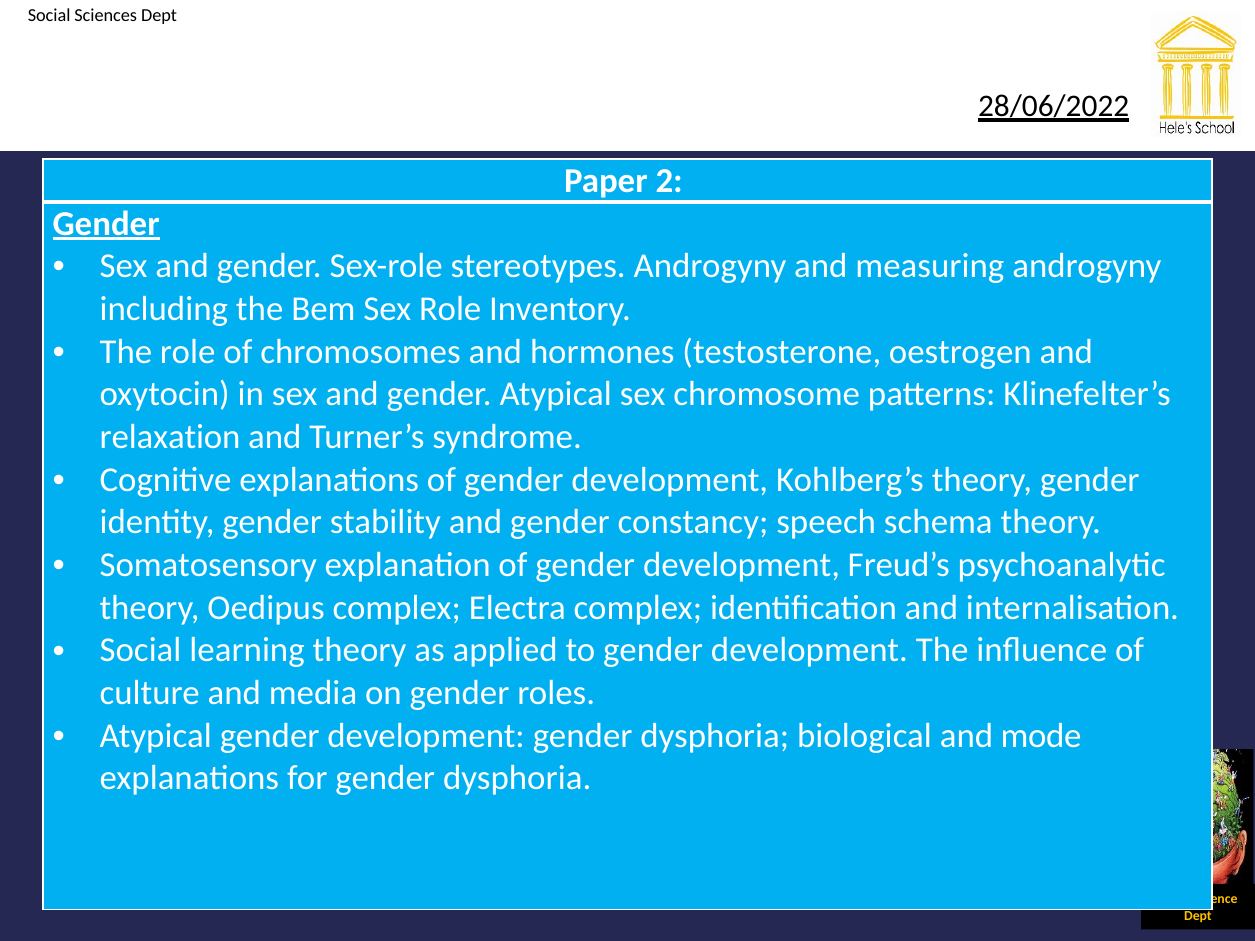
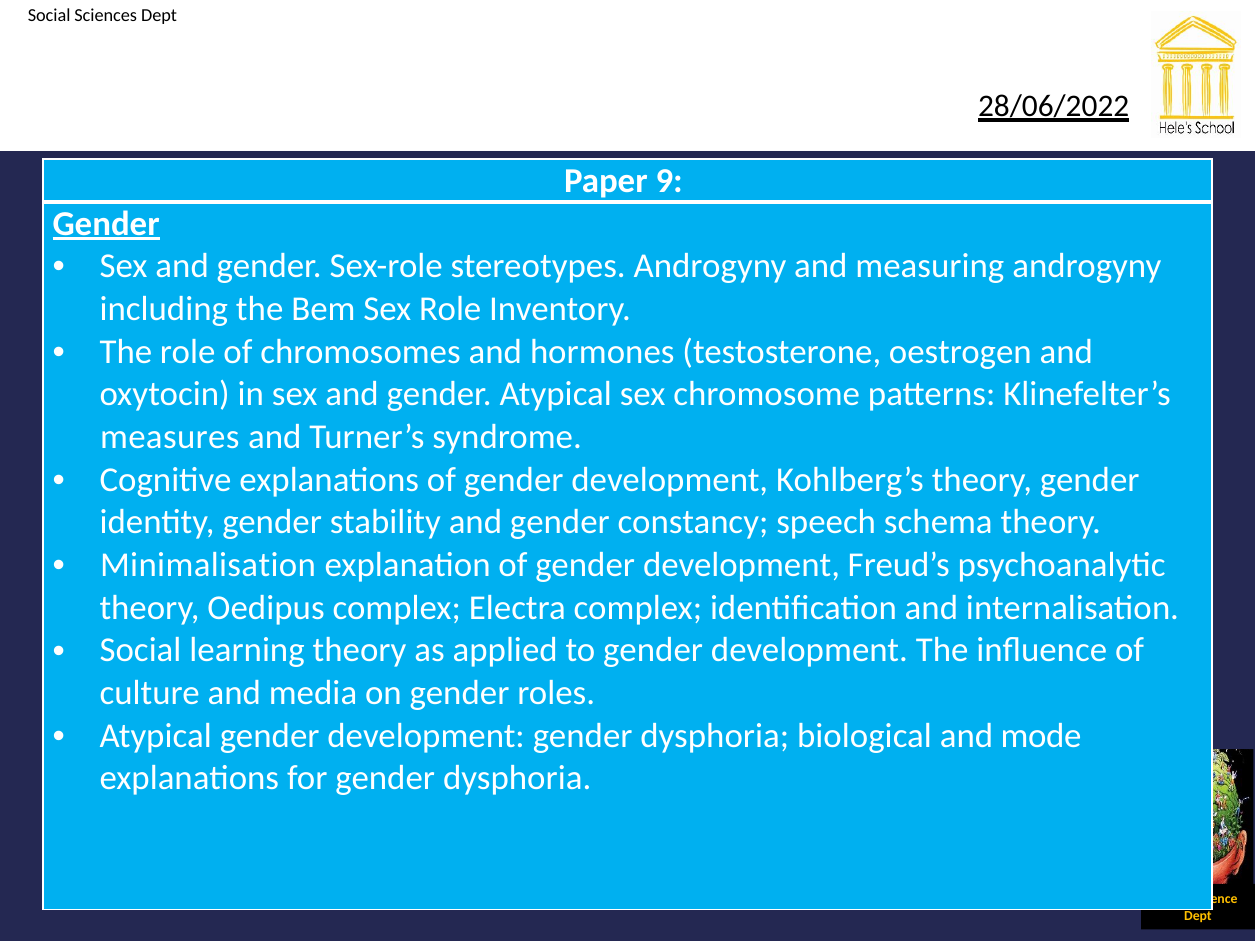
2: 2 -> 9
relaxation: relaxation -> measures
Somatosensory: Somatosensory -> Minimalisation
